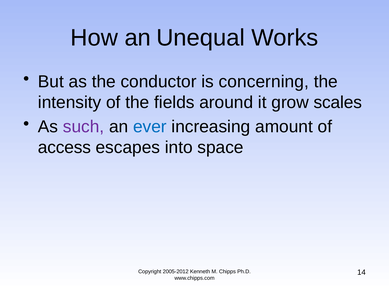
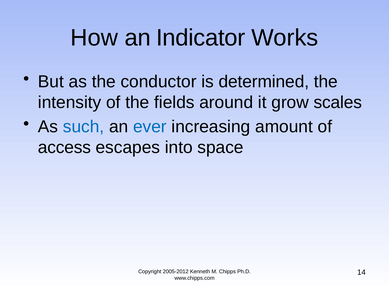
Unequal: Unequal -> Indicator
concerning: concerning -> determined
such colour: purple -> blue
